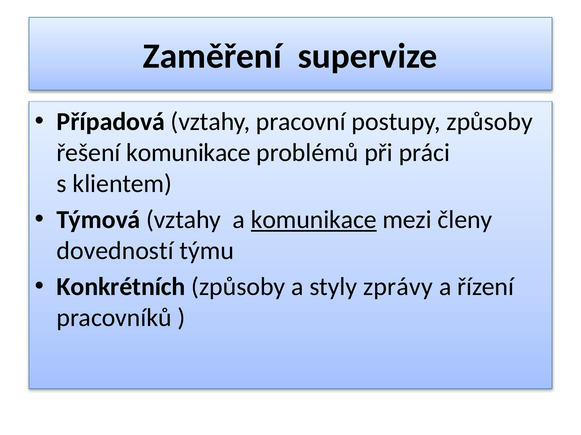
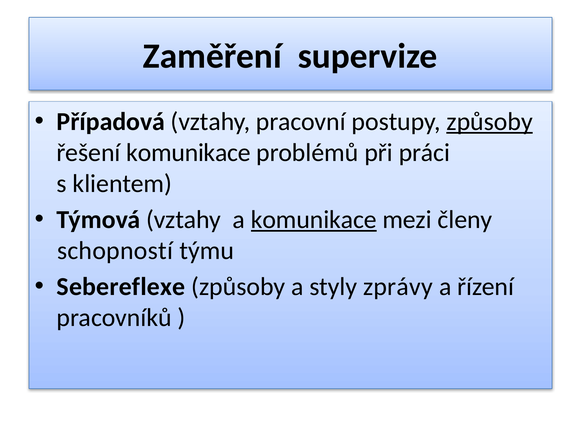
způsoby at (490, 122) underline: none -> present
dovedností: dovedností -> schopností
Konkrétních: Konkrétních -> Sebereflexe
